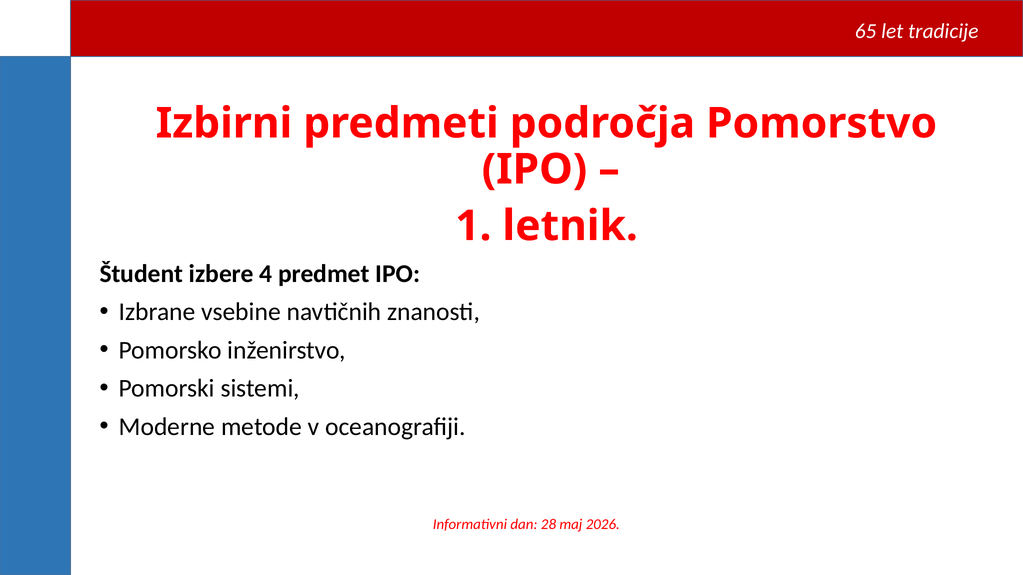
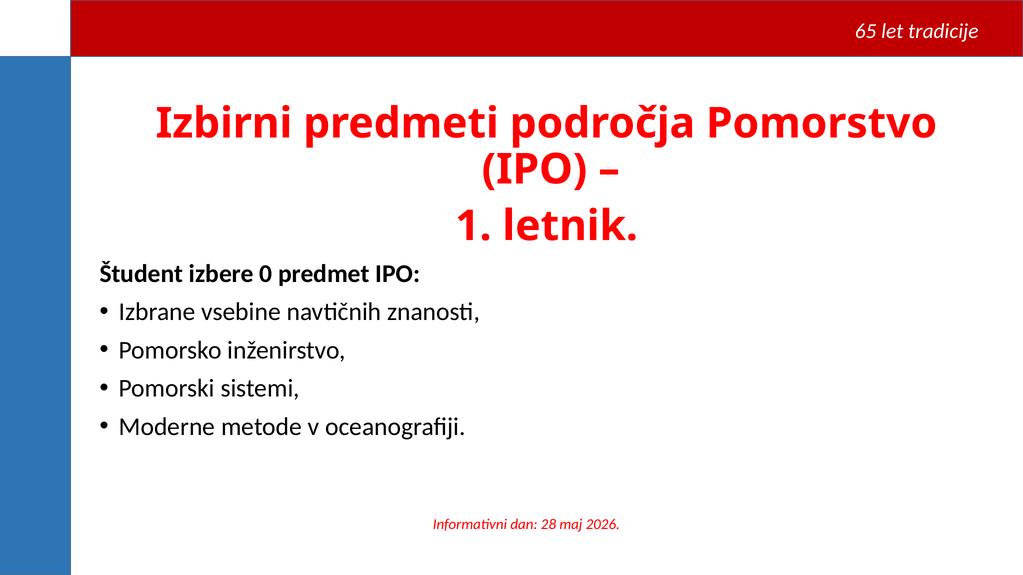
4: 4 -> 0
